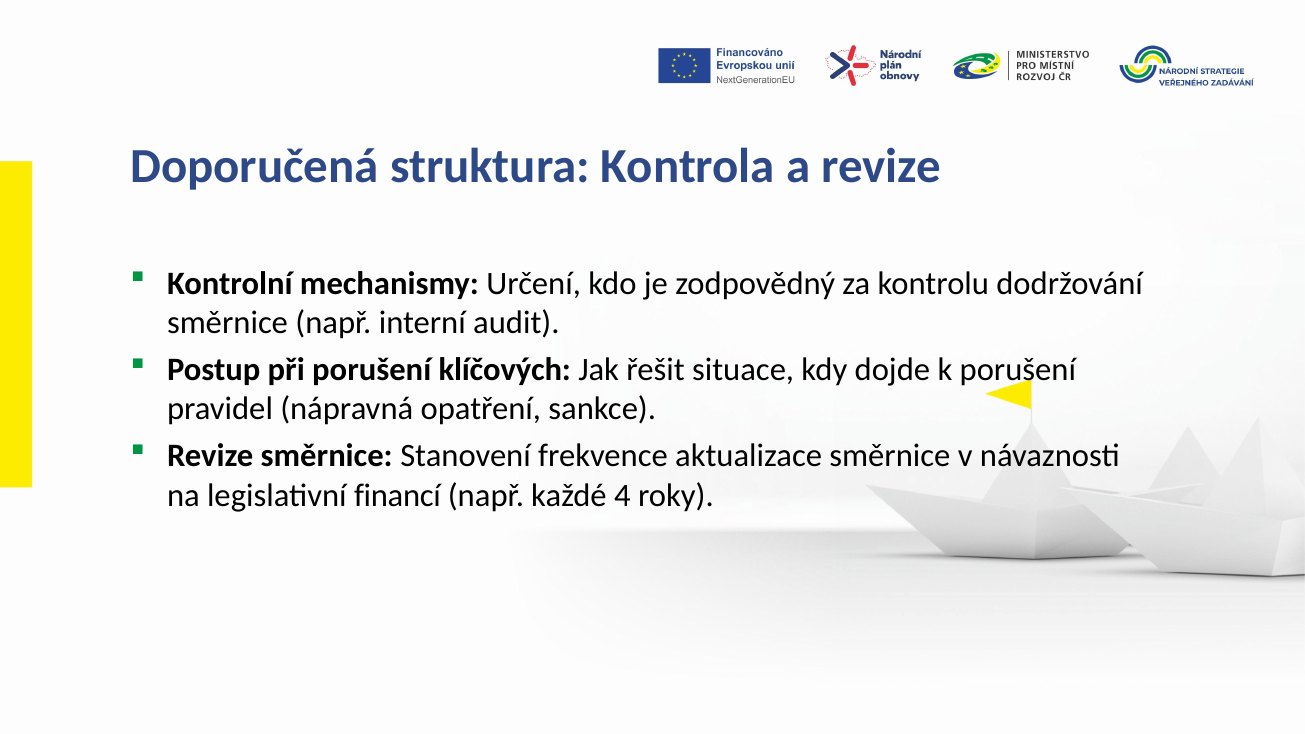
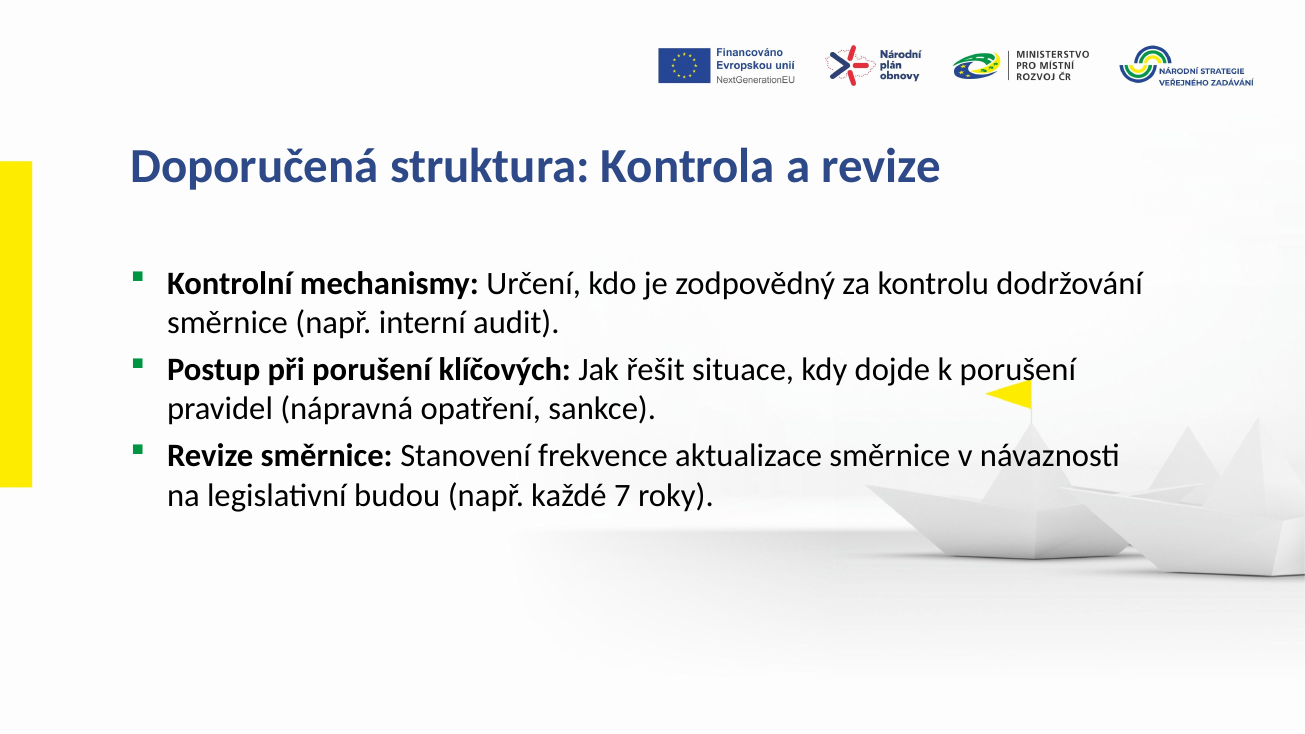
financí: financí -> budou
4: 4 -> 7
